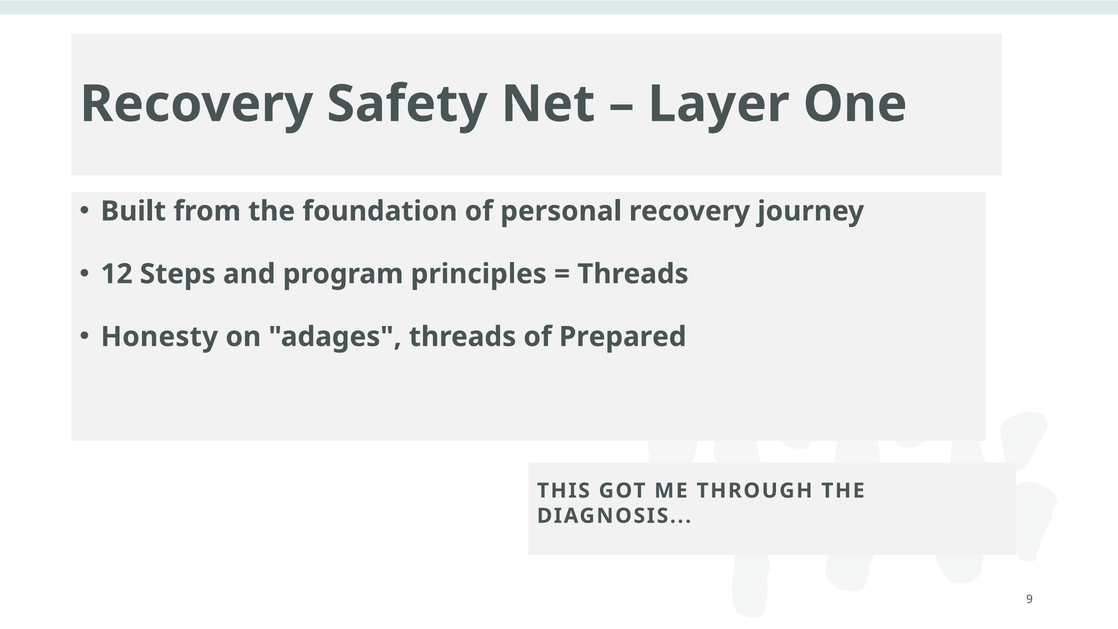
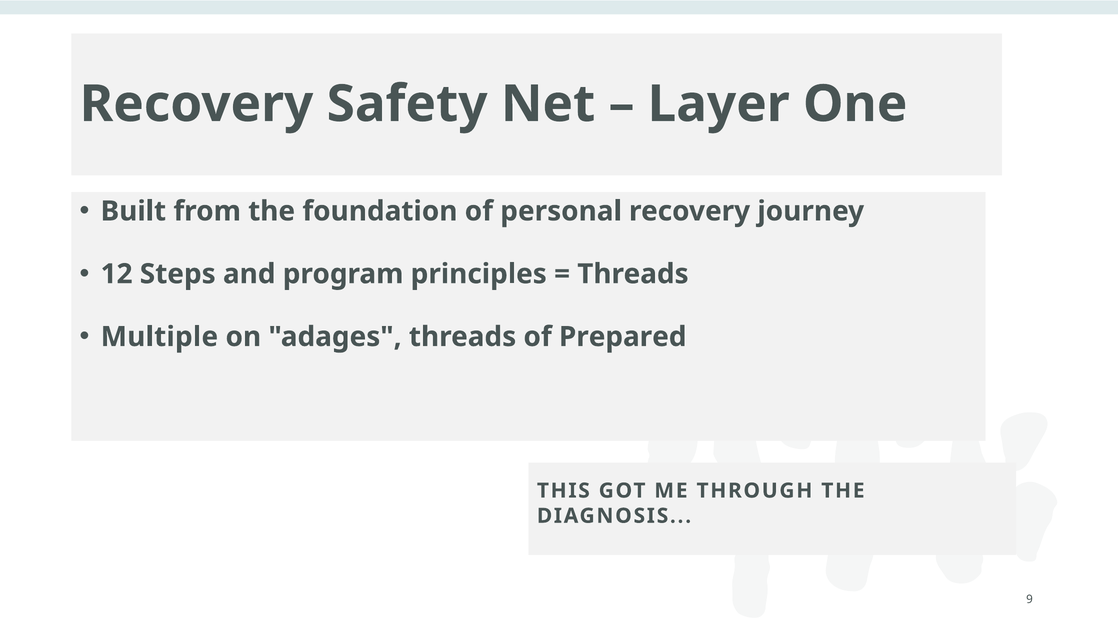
Honesty: Honesty -> Multiple
